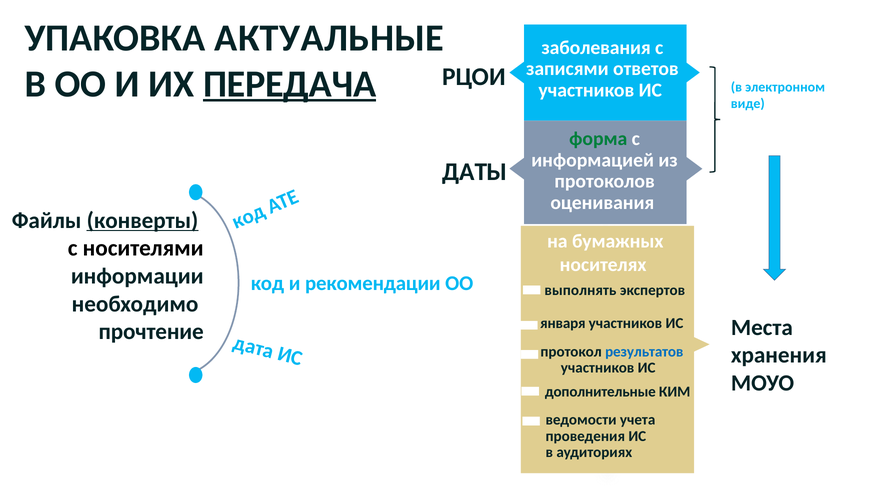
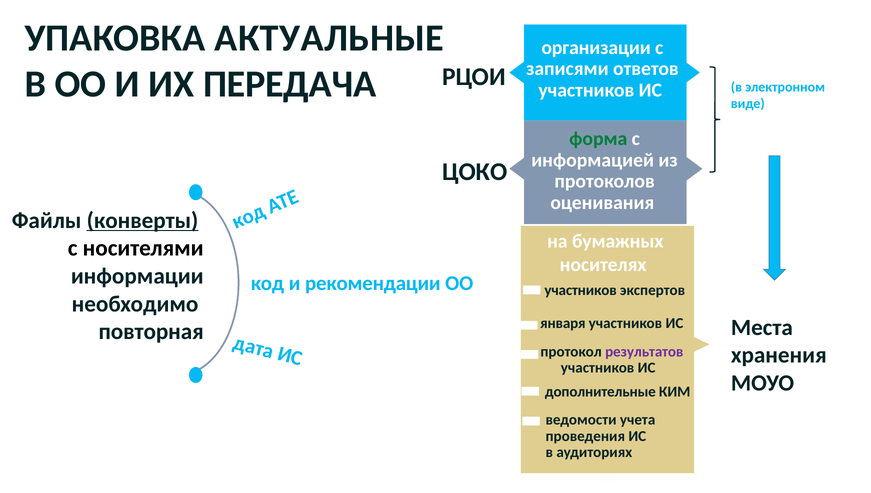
заболевания: заболевания -> организации
ПЕРЕДАЧА underline: present -> none
ДАТЫ: ДАТЫ -> ЦОКО
выполнять at (580, 290): выполнять -> участников
прочтение: прочтение -> повторная
результатов colour: blue -> purple
